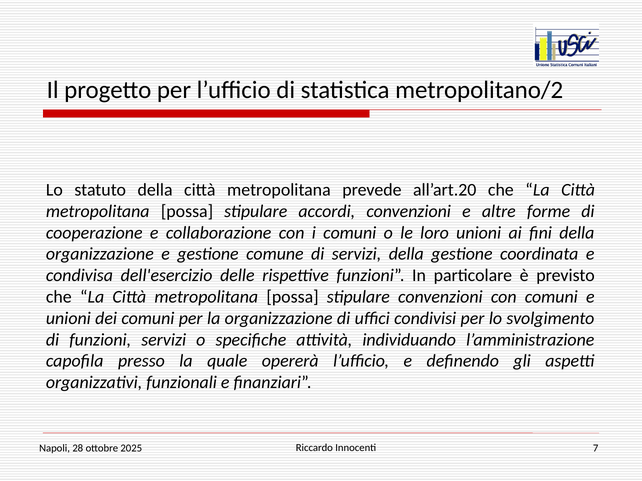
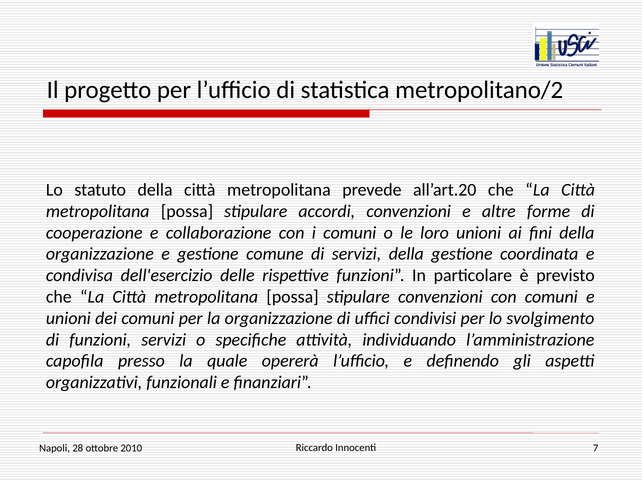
2025: 2025 -> 2010
